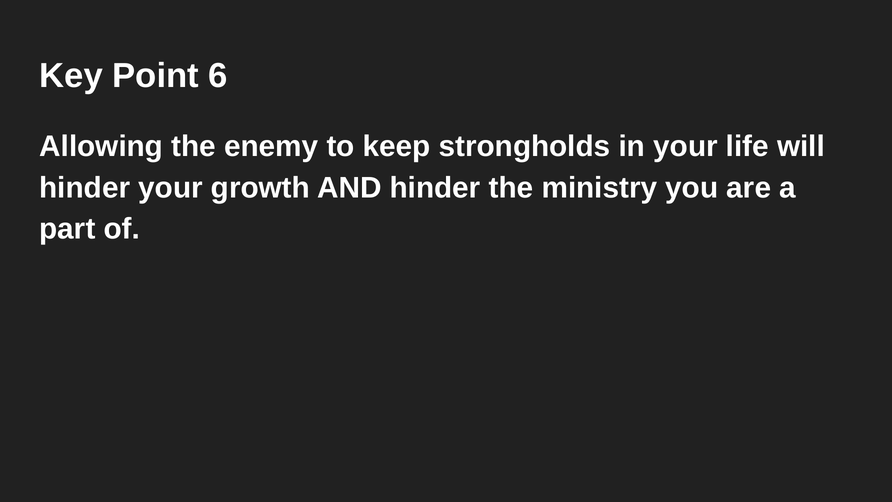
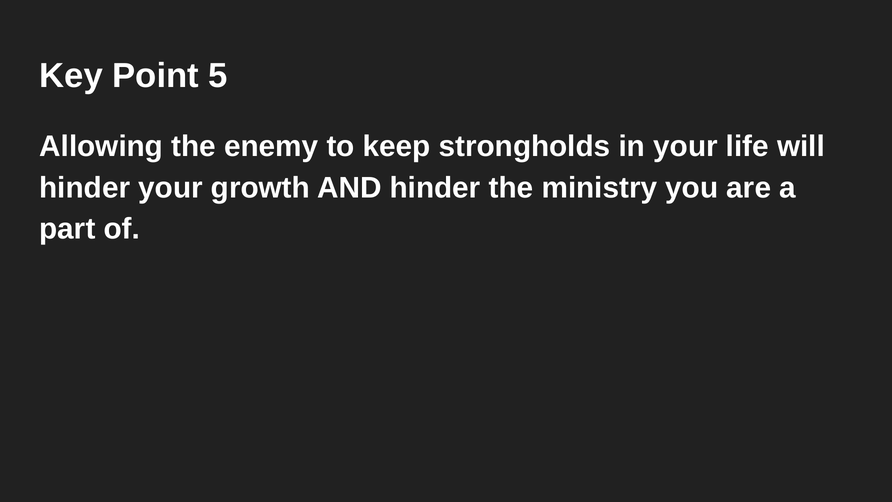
6: 6 -> 5
